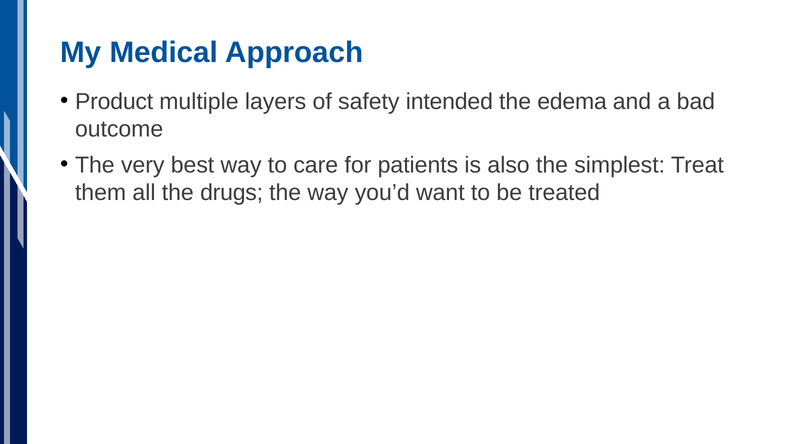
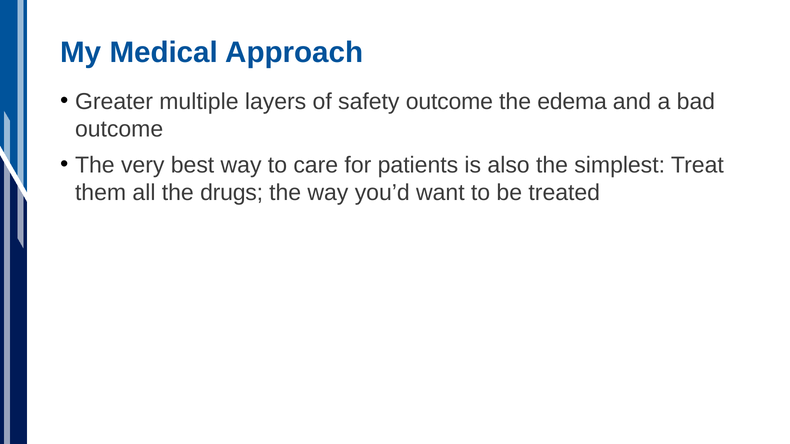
Product: Product -> Greater
safety intended: intended -> outcome
